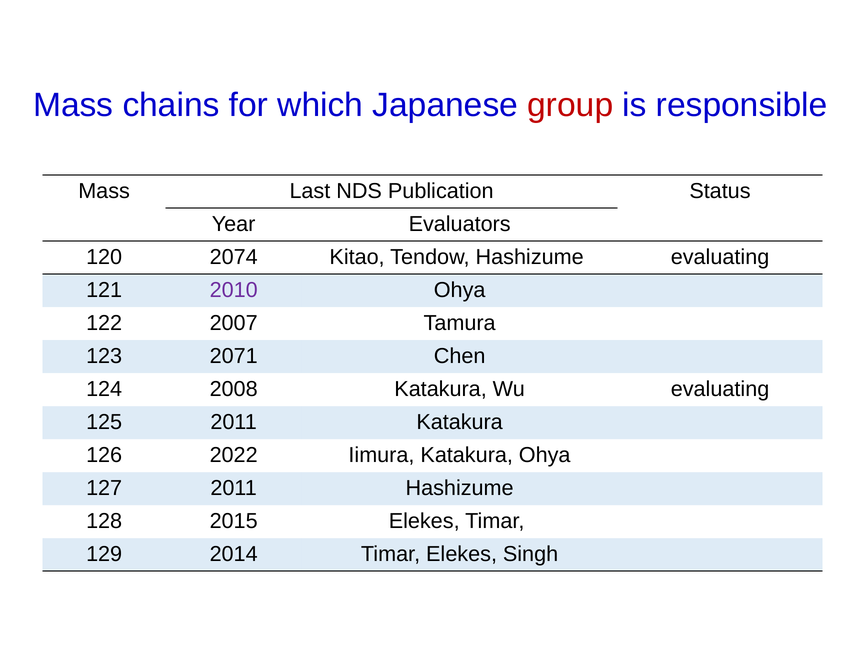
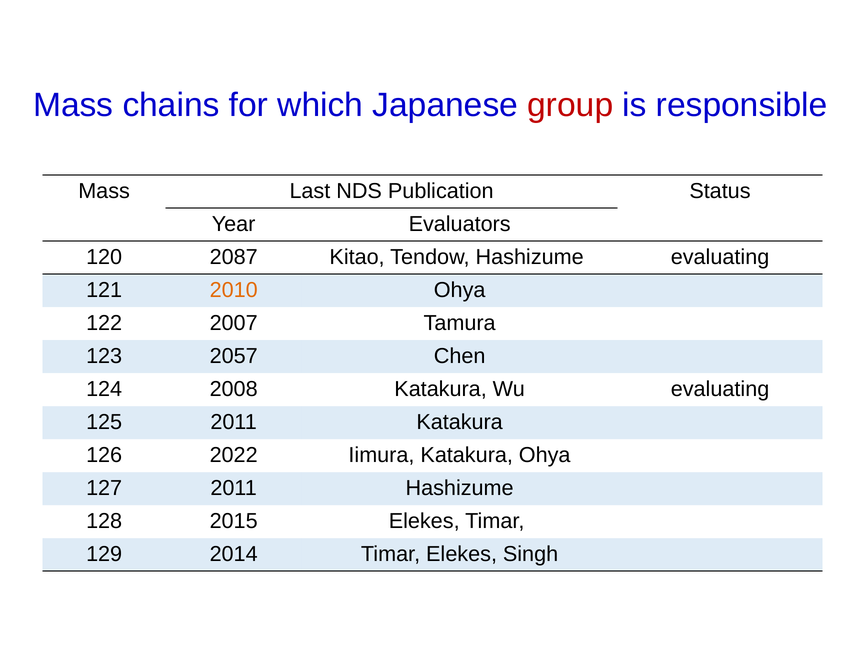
2074: 2074 -> 2087
2010 colour: purple -> orange
2071: 2071 -> 2057
